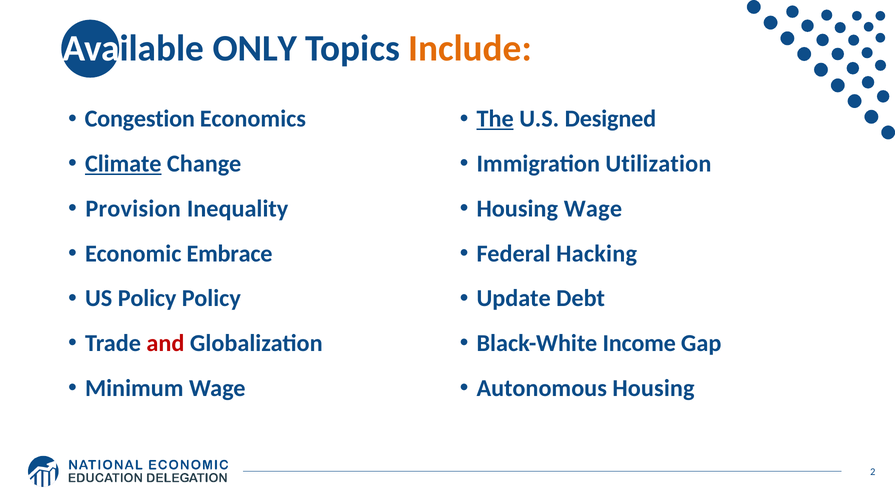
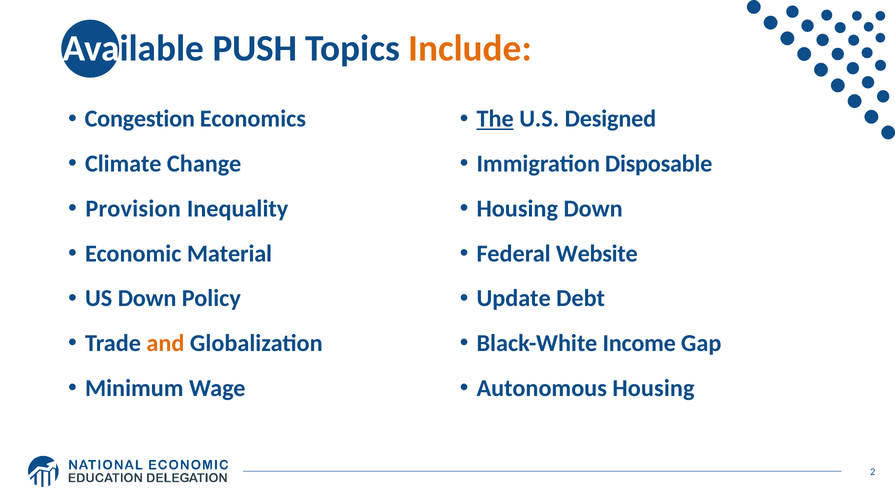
ONLY: ONLY -> PUSH
Climate underline: present -> none
Utilization: Utilization -> Disposable
Housing Wage: Wage -> Down
Embrace: Embrace -> Material
Hacking: Hacking -> Website
US Policy: Policy -> Down
and colour: red -> orange
